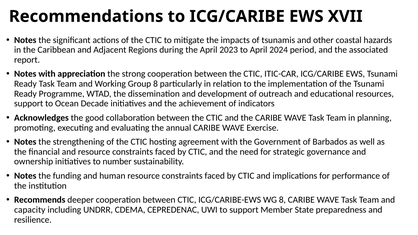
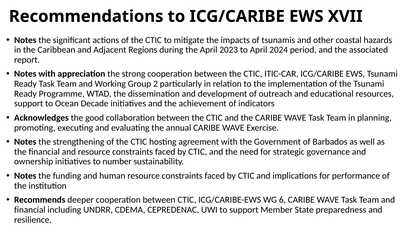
Group 8: 8 -> 2
WG 8: 8 -> 6
capacity at (30, 210): capacity -> financial
